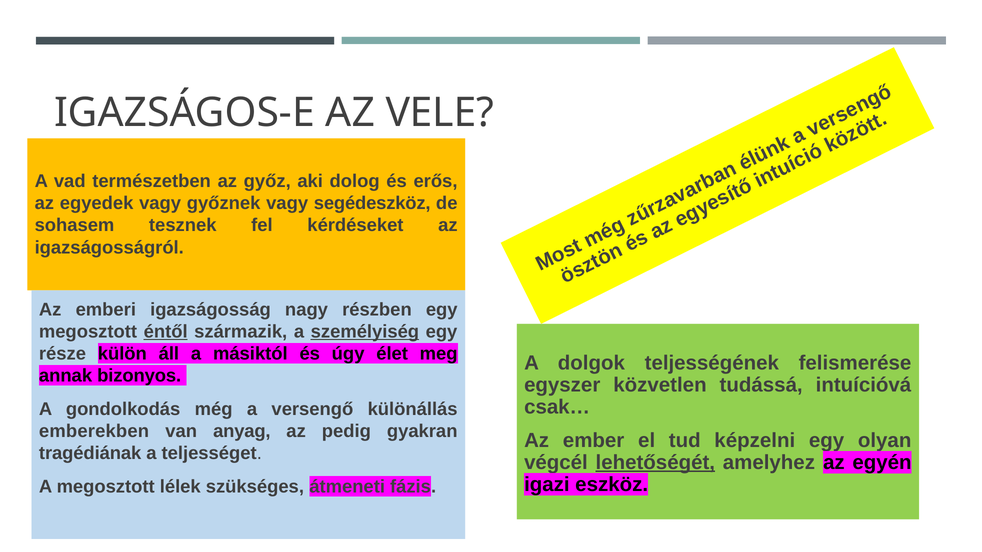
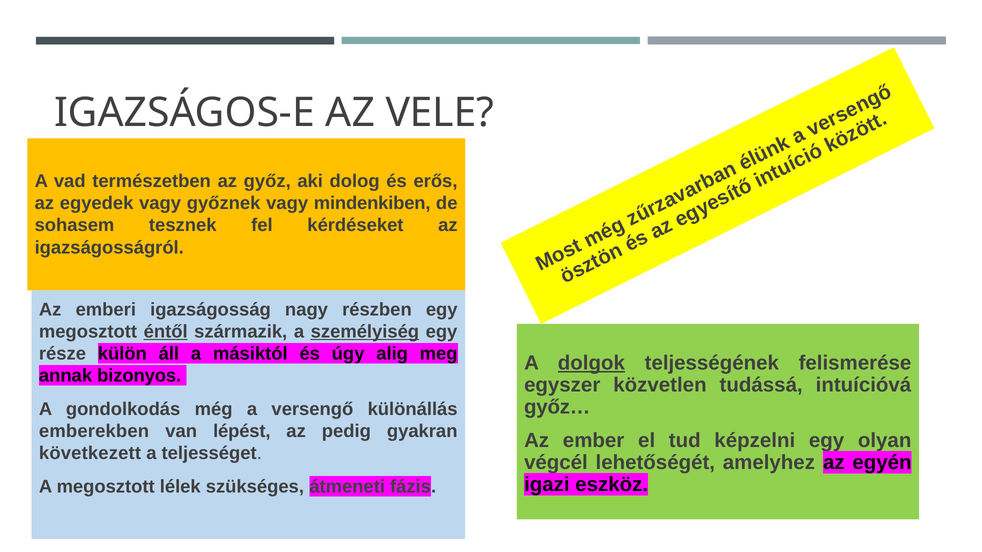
segédeszköz: segédeszköz -> mindenkiben
élet: élet -> alig
dolgok underline: none -> present
csak…: csak… -> győz…
anyag: anyag -> lépést
tragédiának: tragédiának -> következett
lehetőségét underline: present -> none
